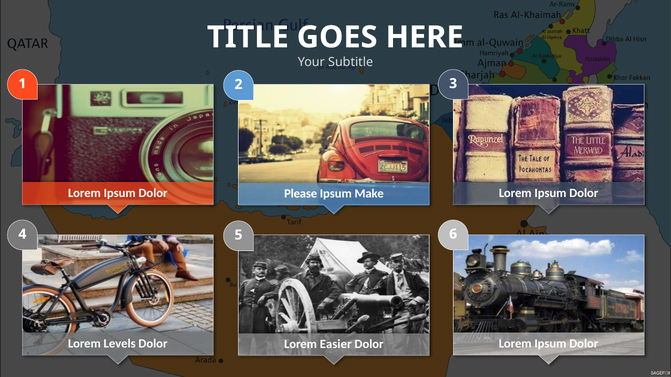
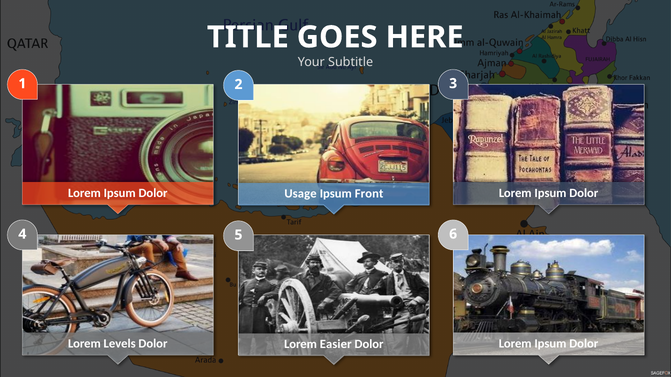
Please: Please -> Usage
Make: Make -> Front
